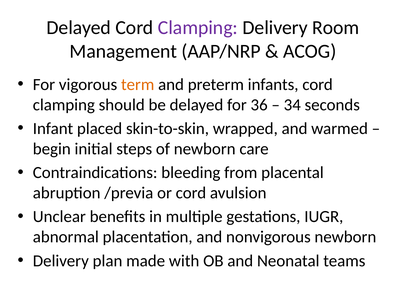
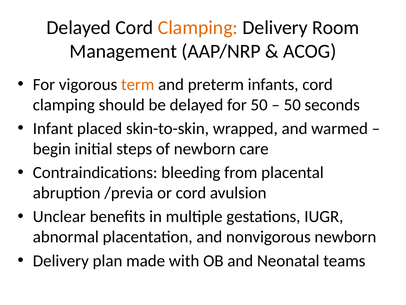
Clamping at (198, 27) colour: purple -> orange
for 36: 36 -> 50
34 at (292, 105): 34 -> 50
